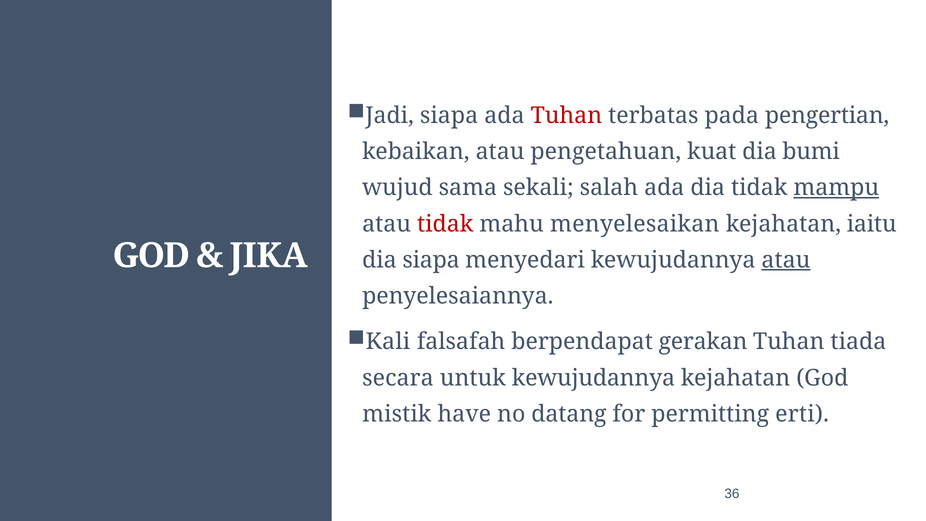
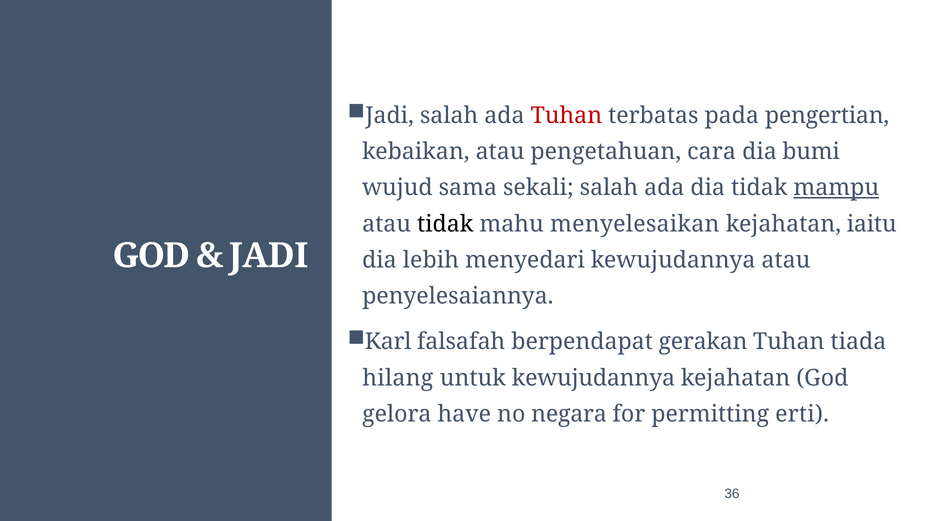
Jadi siapa: siapa -> salah
kuat: kuat -> cara
tidak at (445, 224) colour: red -> black
JIKA at (269, 256): JIKA -> JADI
dia siapa: siapa -> lebih
atau at (786, 260) underline: present -> none
Kali: Kali -> Karl
secara: secara -> hilang
mistik: mistik -> gelora
datang: datang -> negara
